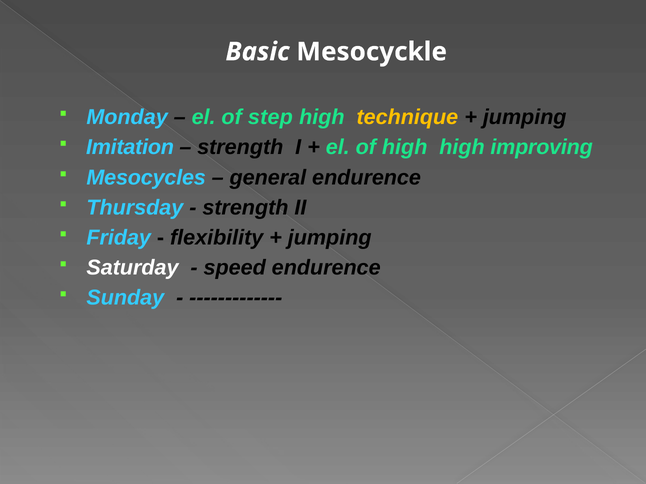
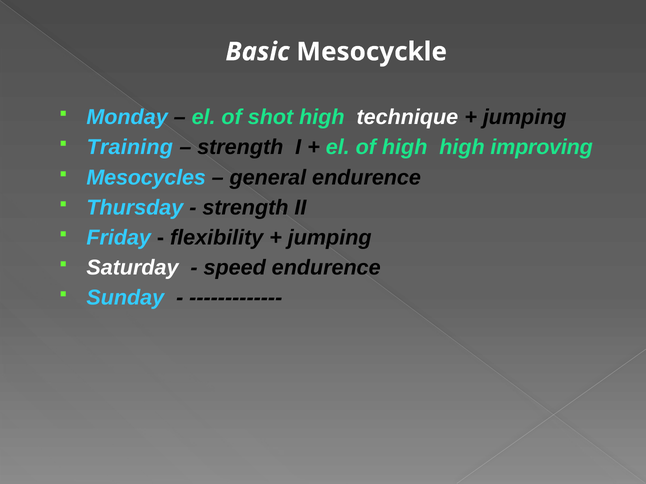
step: step -> shot
technique colour: yellow -> white
Imitation: Imitation -> Training
